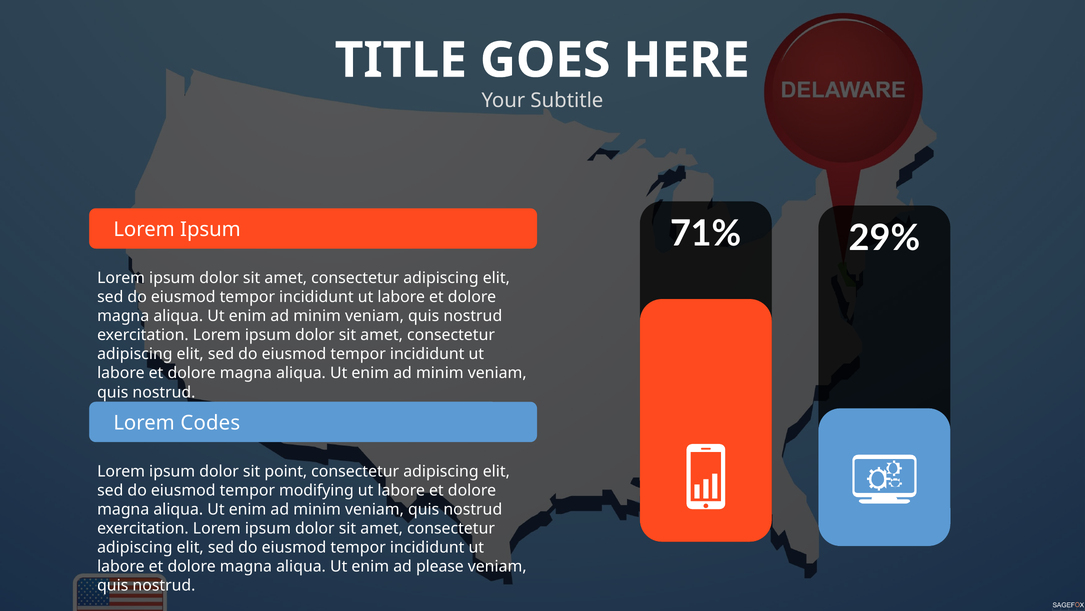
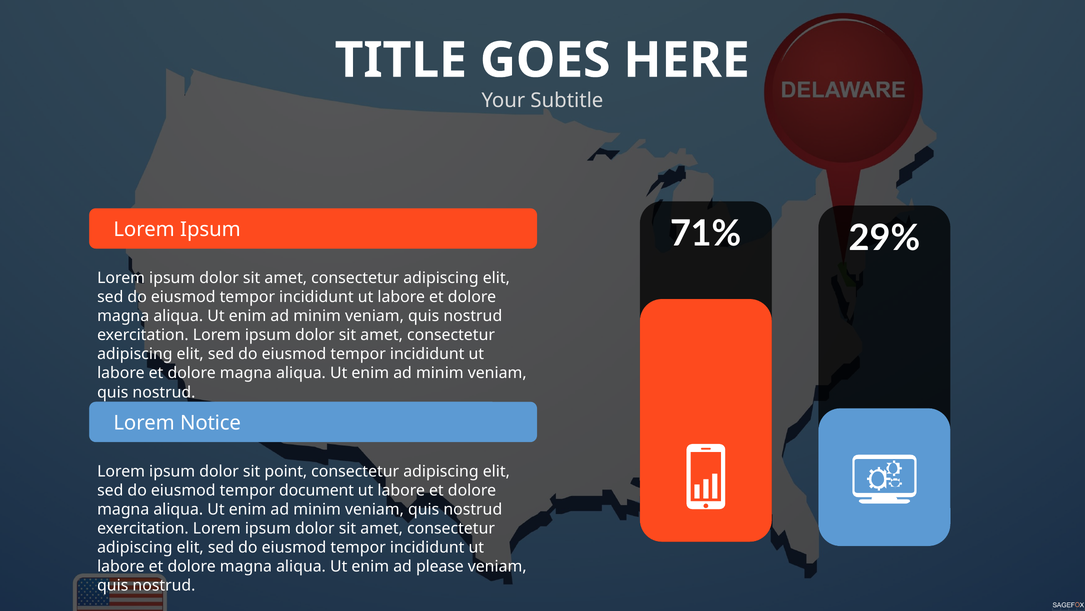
Codes: Codes -> Notice
modifying: modifying -> document
